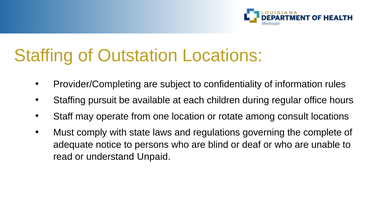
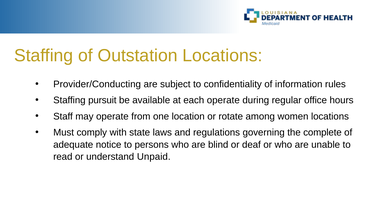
Provider/Completing: Provider/Completing -> Provider/Conducting
each children: children -> operate
consult: consult -> women
